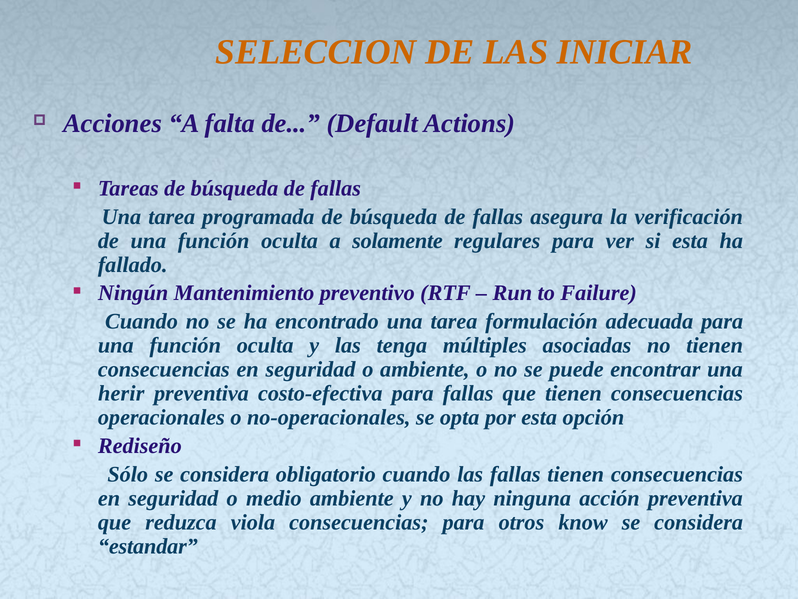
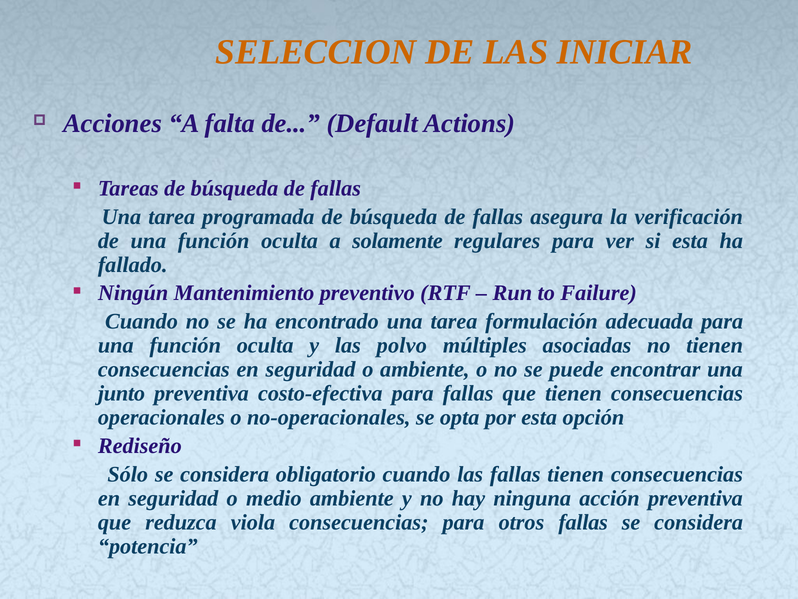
tenga: tenga -> polvo
herir: herir -> junto
otros know: know -> fallas
estandar: estandar -> potencia
